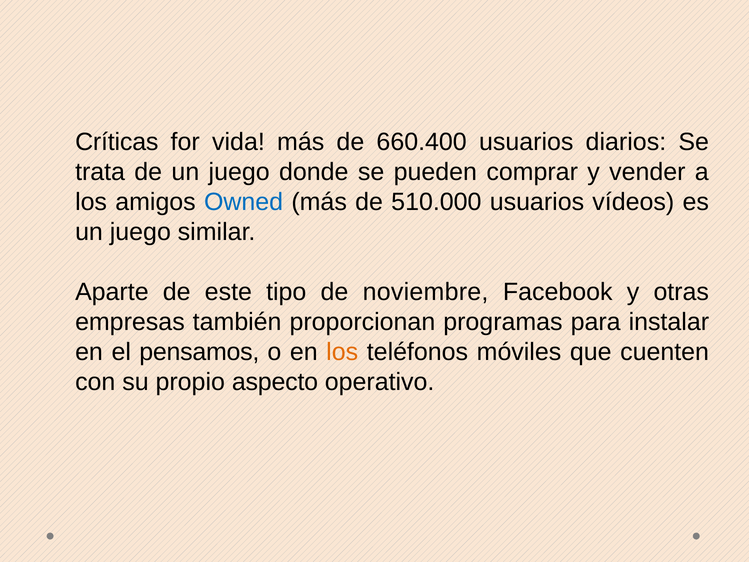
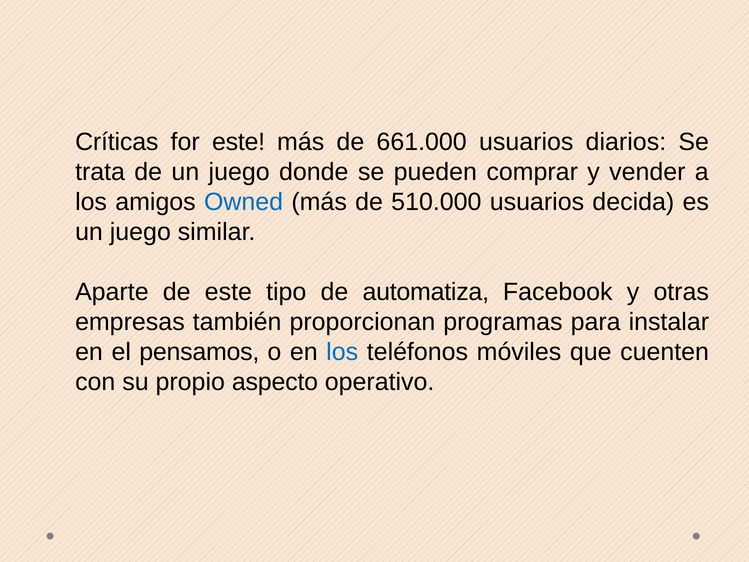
for vida: vida -> este
660.400: 660.400 -> 661.000
vídeos: vídeos -> decida
noviembre: noviembre -> automatiza
los at (342, 352) colour: orange -> blue
